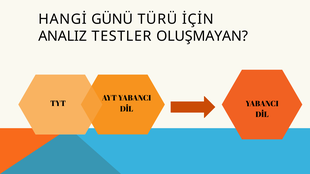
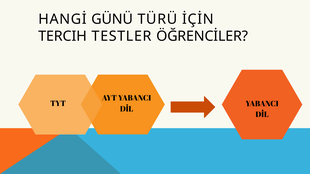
ANALIZ: ANALIZ -> TERCIH
OLUŞMAYAN: OLUŞMAYAN -> ÖĞRENCİLER
